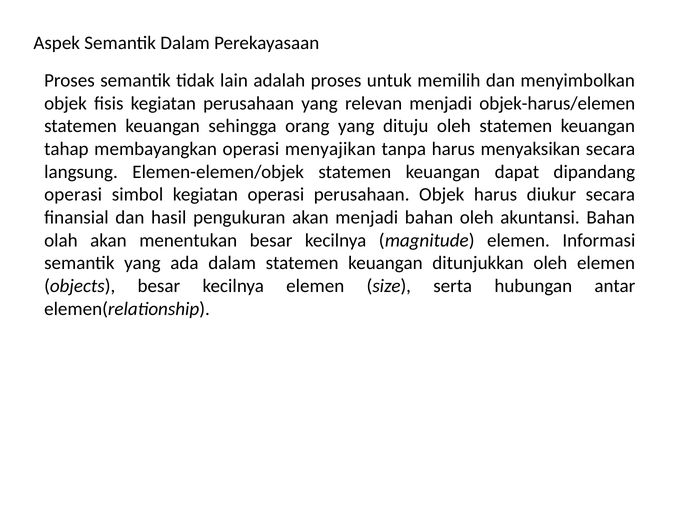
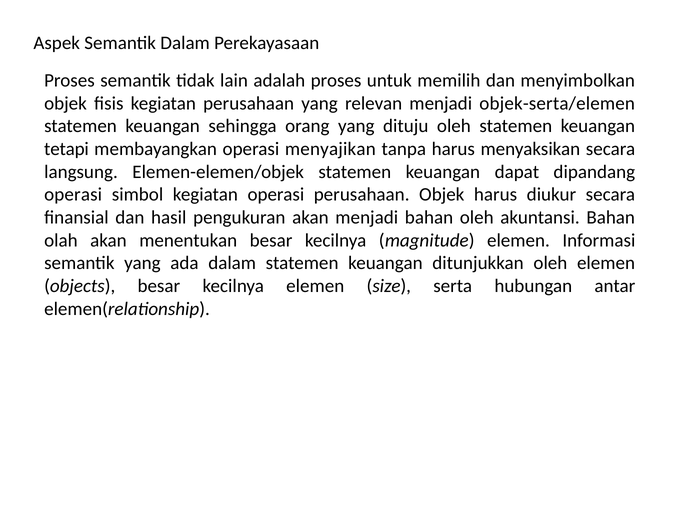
objek-harus/elemen: objek-harus/elemen -> objek-serta/elemen
tahap: tahap -> tetapi
